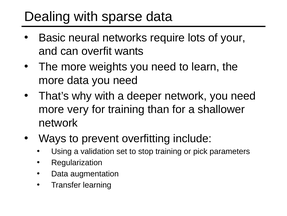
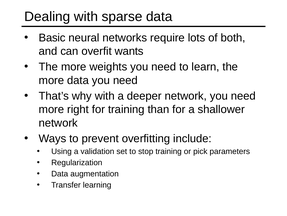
your: your -> both
very: very -> right
